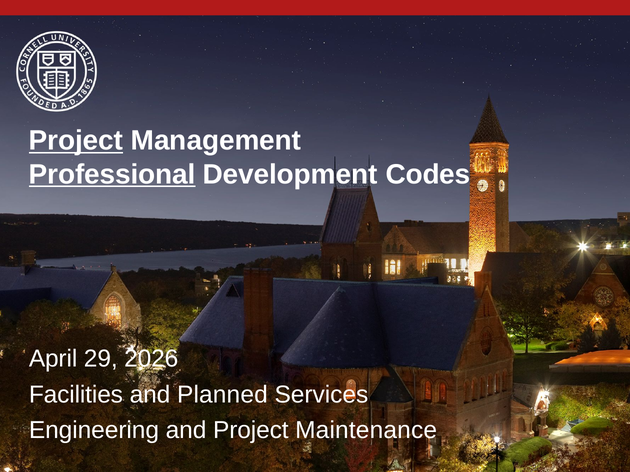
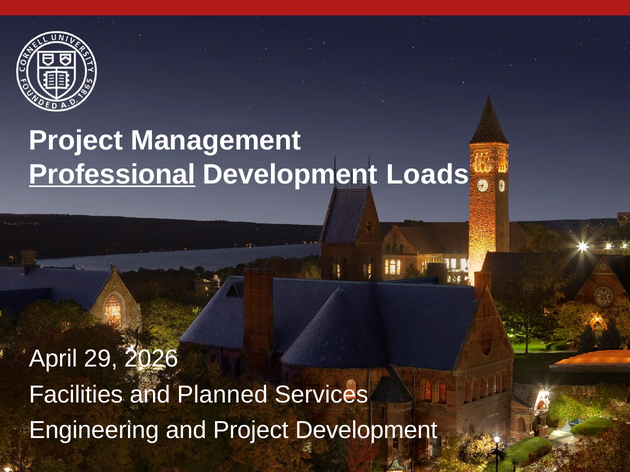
Project at (76, 141) underline: present -> none
Codes: Codes -> Loads
Project Maintenance: Maintenance -> Development
